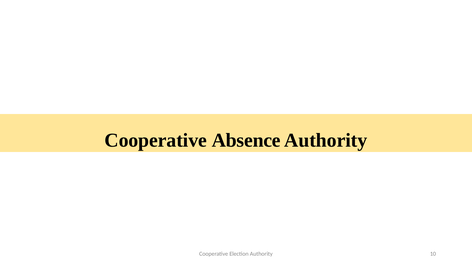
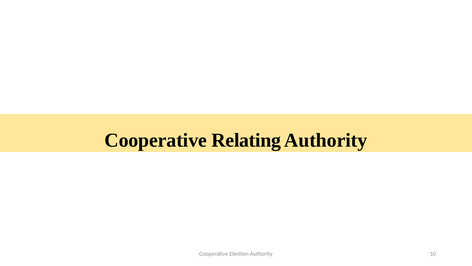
Absence: Absence -> Relating
